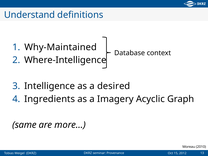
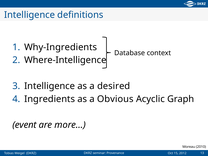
Understand at (30, 15): Understand -> Intelligence
Why-Maintained: Why-Maintained -> Why-Ingredients
Imagery: Imagery -> Obvious
same: same -> event
